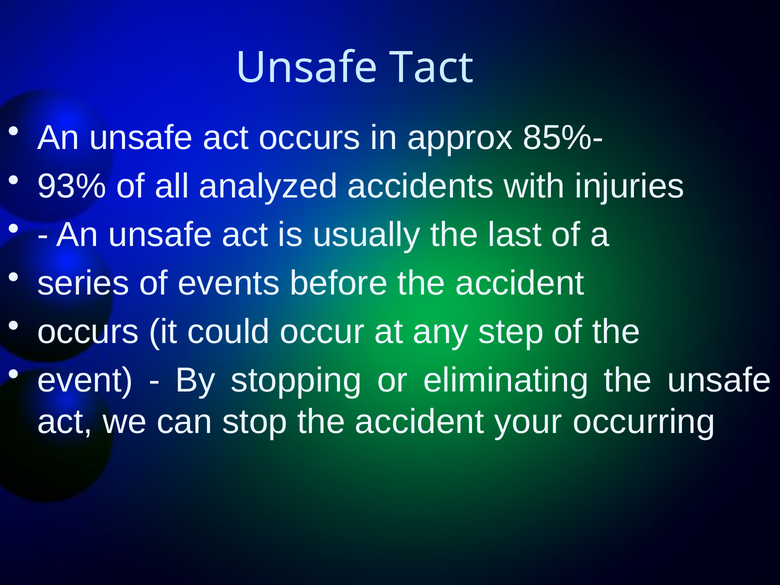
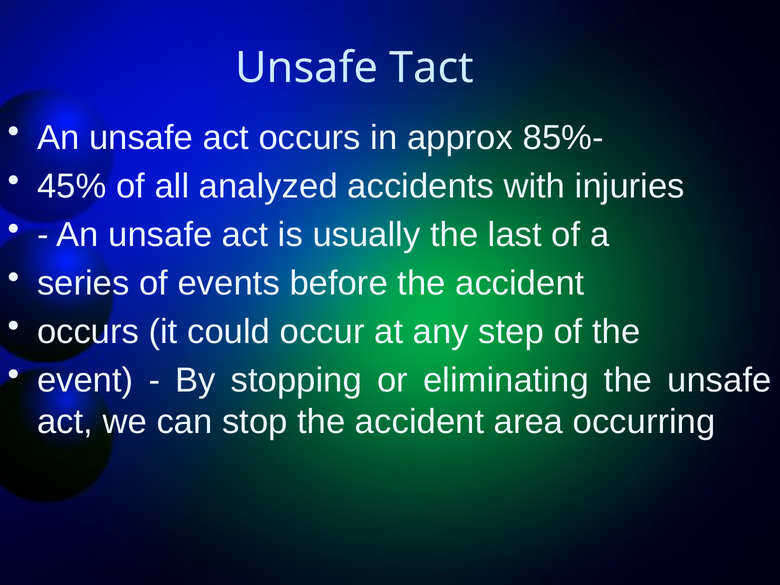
93%: 93% -> 45%
your: your -> area
